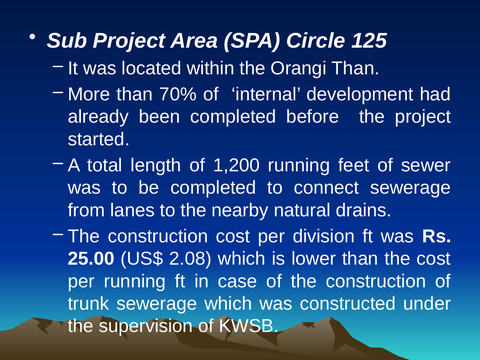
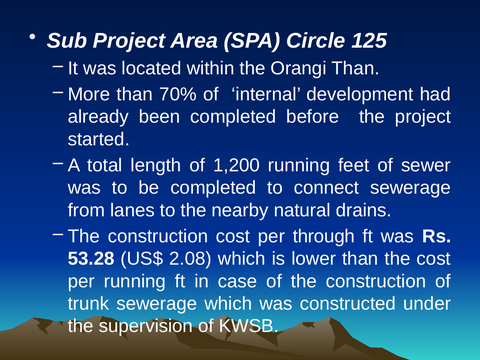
division: division -> through
25.00: 25.00 -> 53.28
